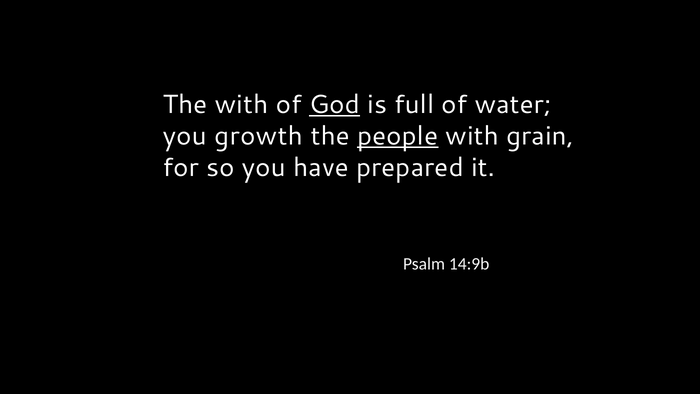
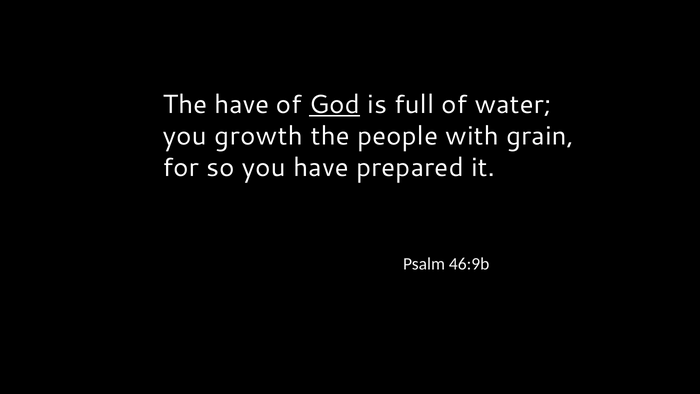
The with: with -> have
people underline: present -> none
14:9b: 14:9b -> 46:9b
